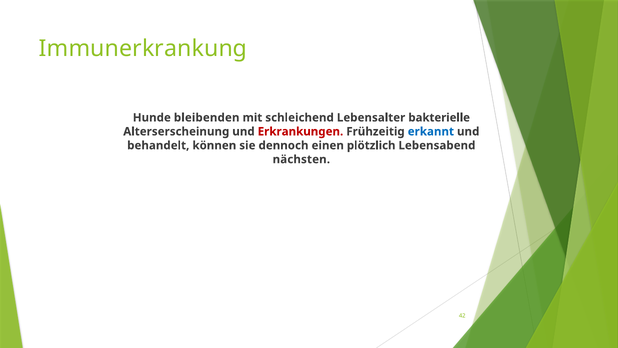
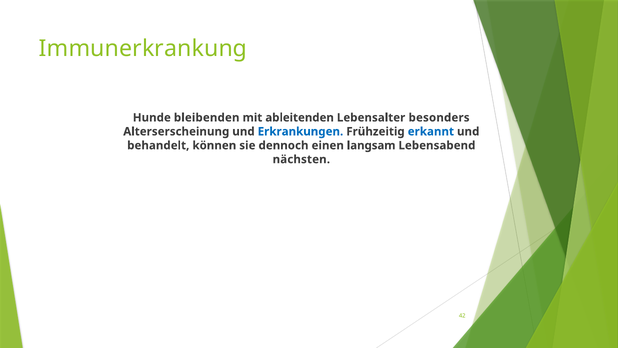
schleichend: schleichend -> ableitenden
bakterielle: bakterielle -> besonders
Erkrankungen colour: red -> blue
plötzlich: plötzlich -> langsam
